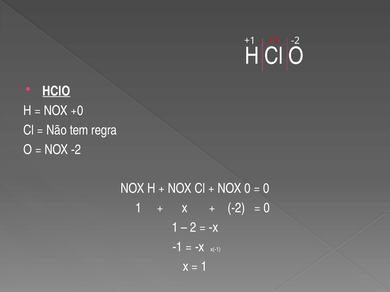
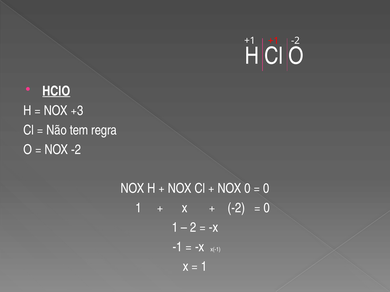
+0: +0 -> +3
